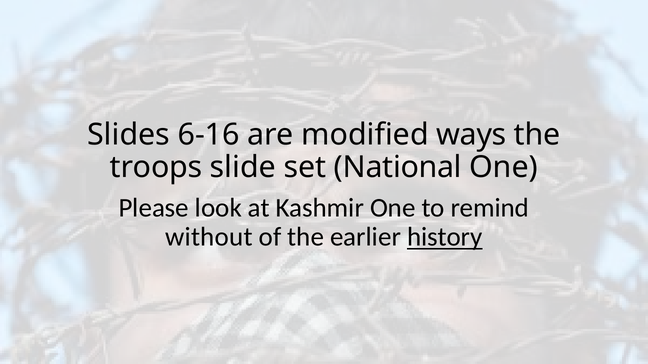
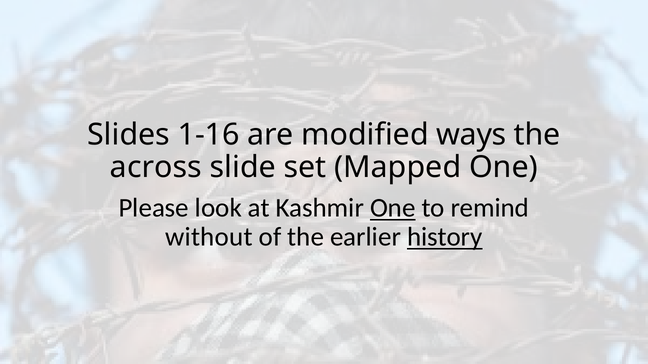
6-16: 6-16 -> 1-16
troops: troops -> across
National: National -> Mapped
One at (393, 208) underline: none -> present
